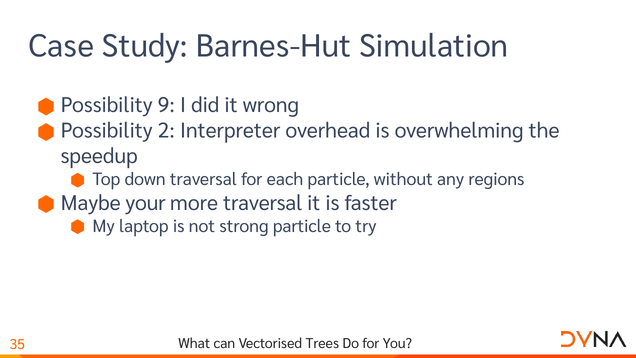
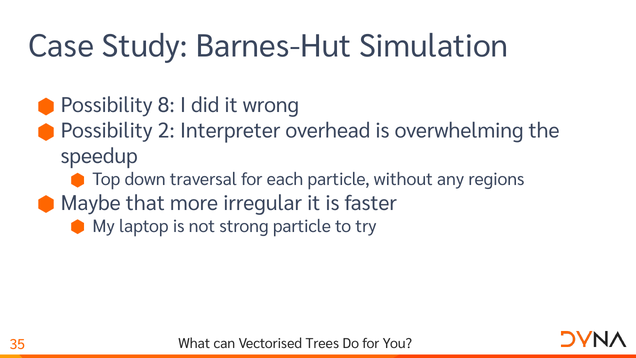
9: 9 -> 8
your: your -> that
more traversal: traversal -> irregular
